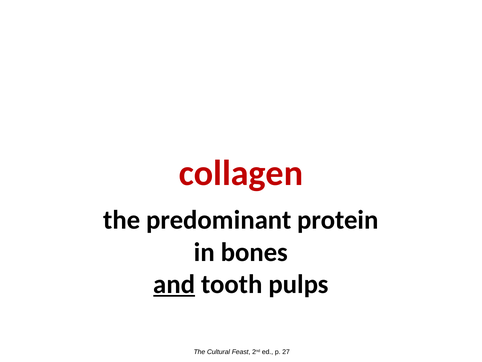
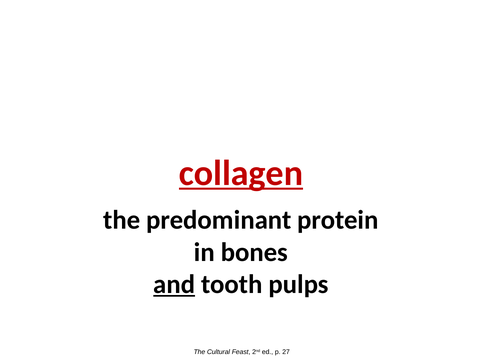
collagen underline: none -> present
